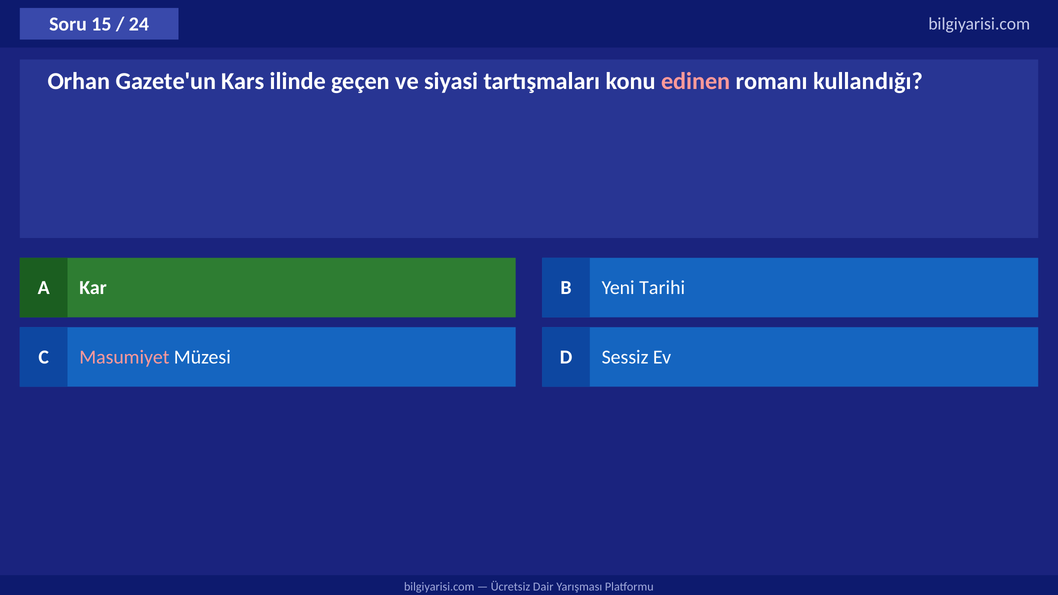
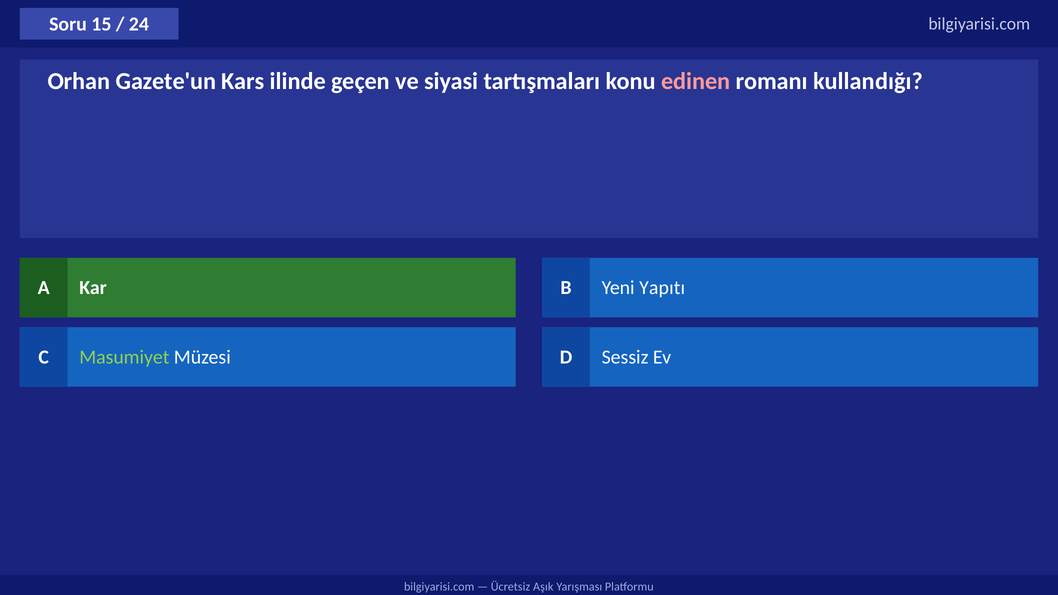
Tarihi: Tarihi -> Yapıtı
Masumiyet colour: pink -> light green
Dair: Dair -> Aşık
